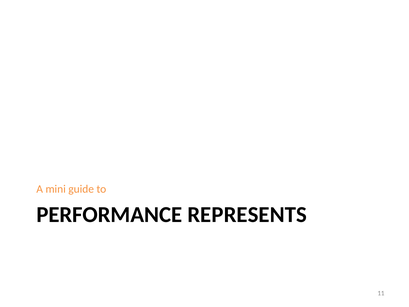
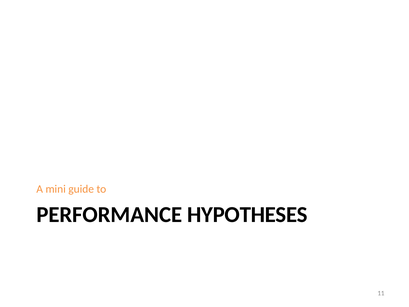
REPRESENTS: REPRESENTS -> HYPOTHESES
